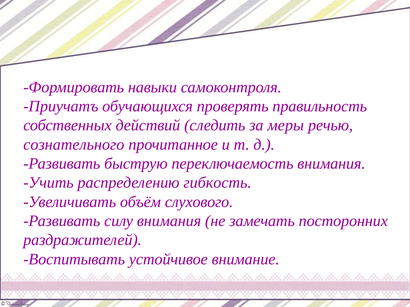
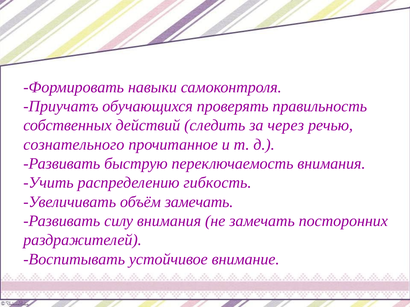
меры: меры -> через
объём слухового: слухового -> замечать
